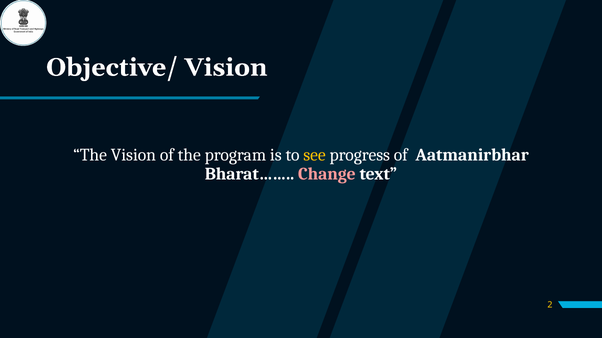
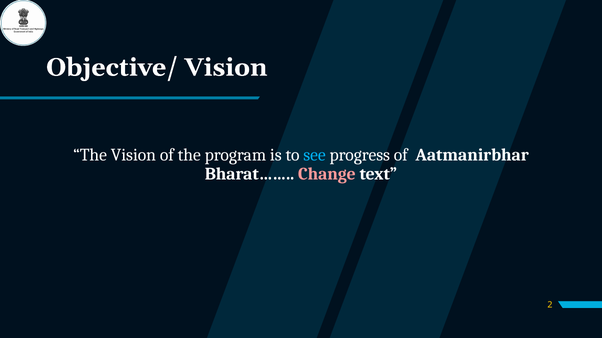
see colour: yellow -> light blue
